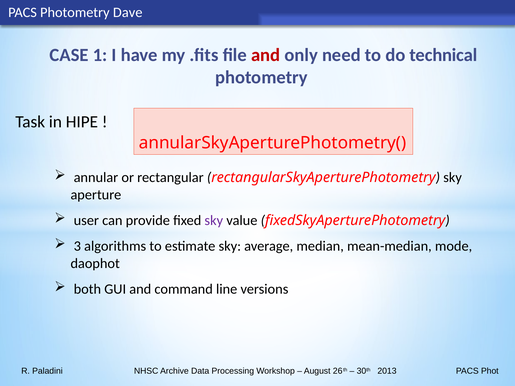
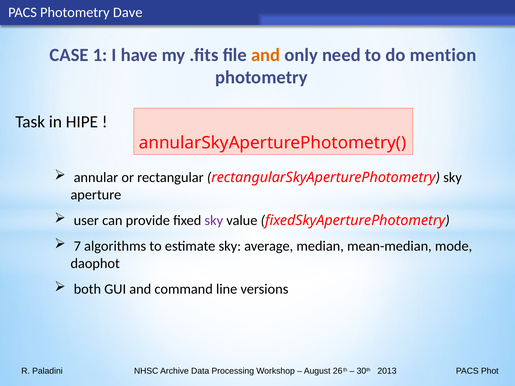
and at (266, 55) colour: red -> orange
technical: technical -> mention
3: 3 -> 7
